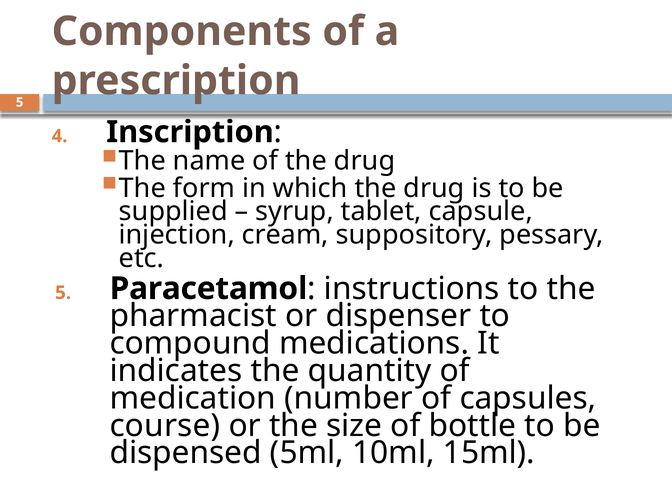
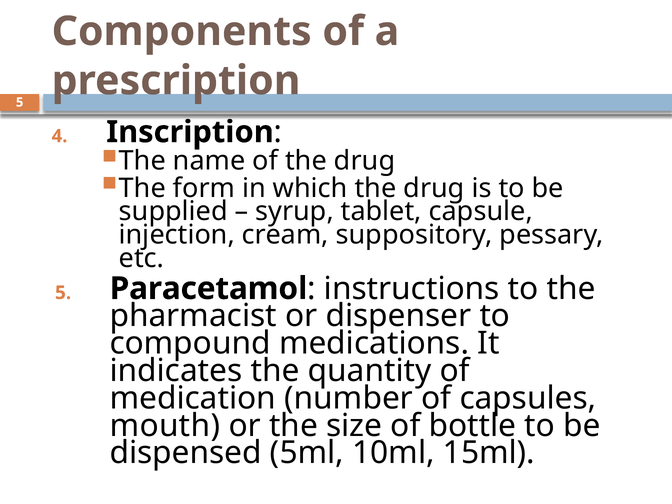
course: course -> mouth
